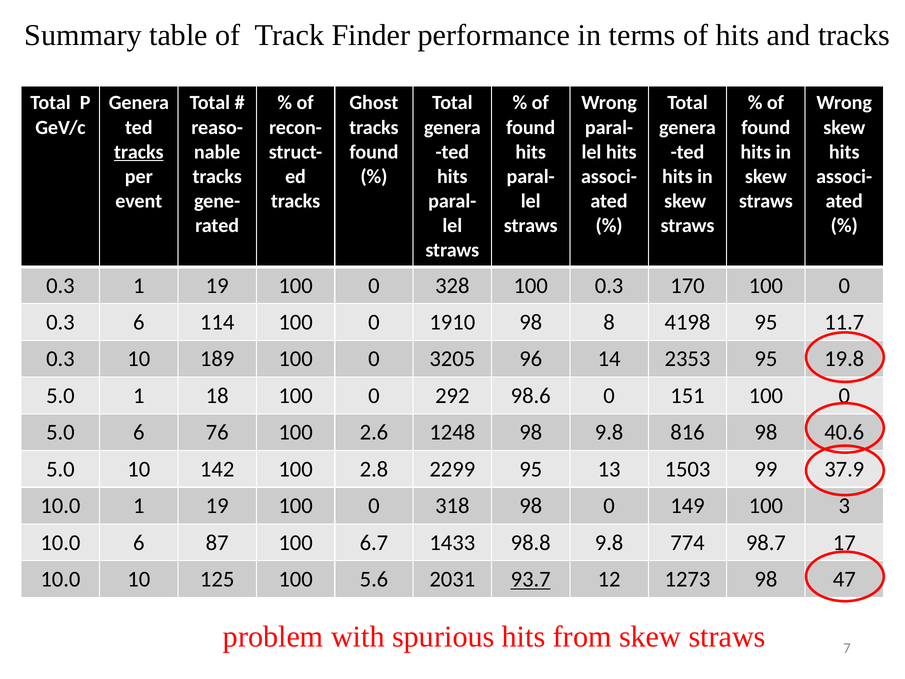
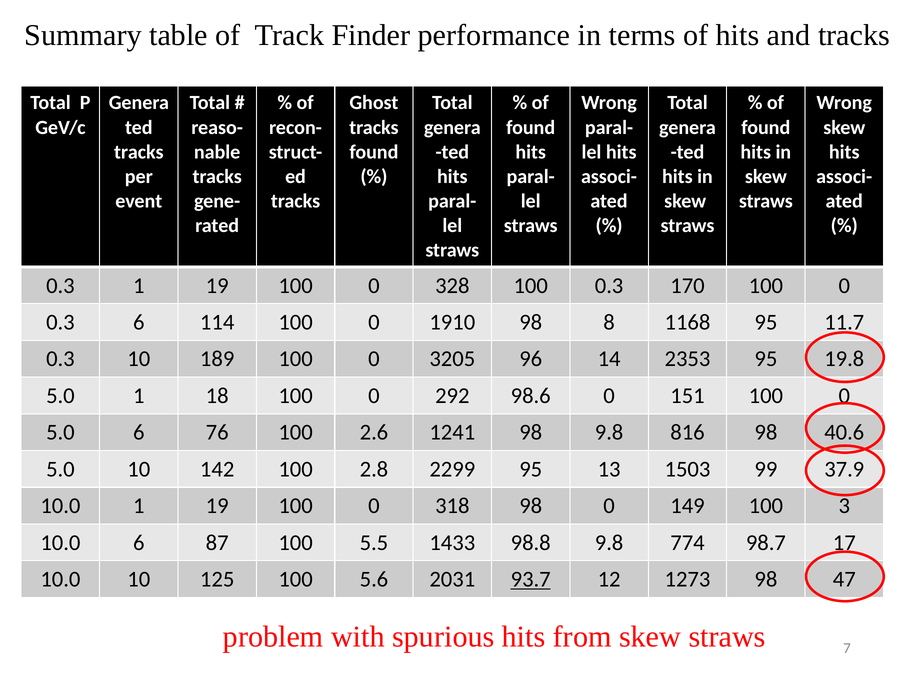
tracks at (139, 152) underline: present -> none
4198: 4198 -> 1168
1248: 1248 -> 1241
6.7: 6.7 -> 5.5
